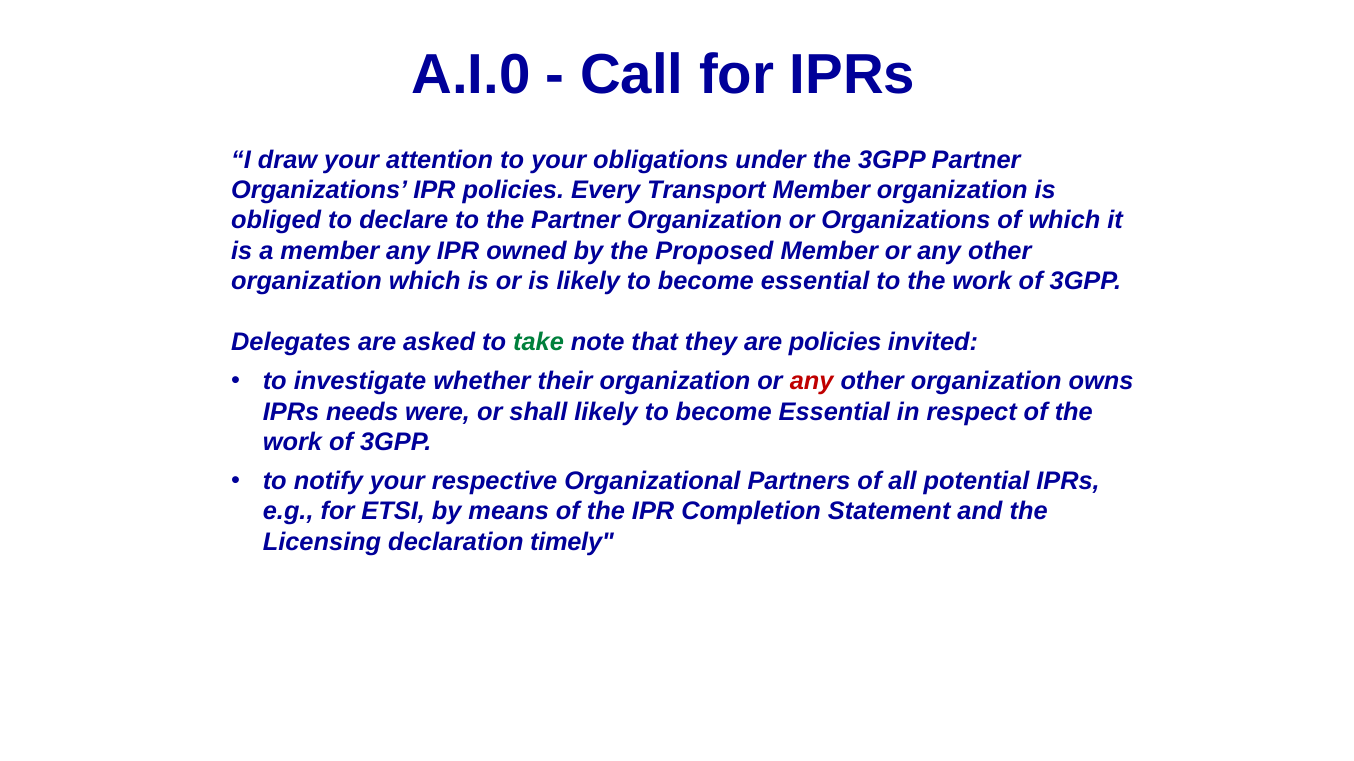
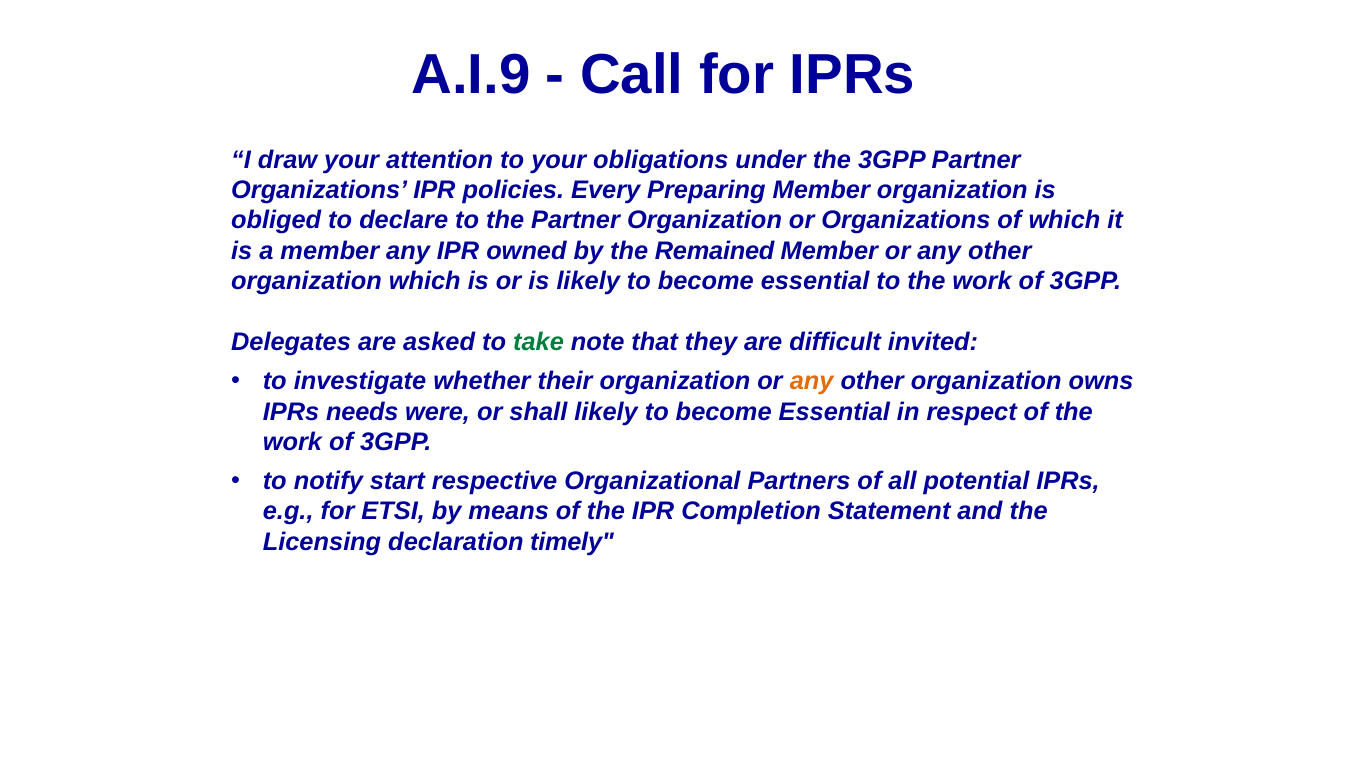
A.I.0: A.I.0 -> A.I.9
Transport: Transport -> Preparing
Proposed: Proposed -> Remained
are policies: policies -> difficult
any at (812, 382) colour: red -> orange
notify your: your -> start
